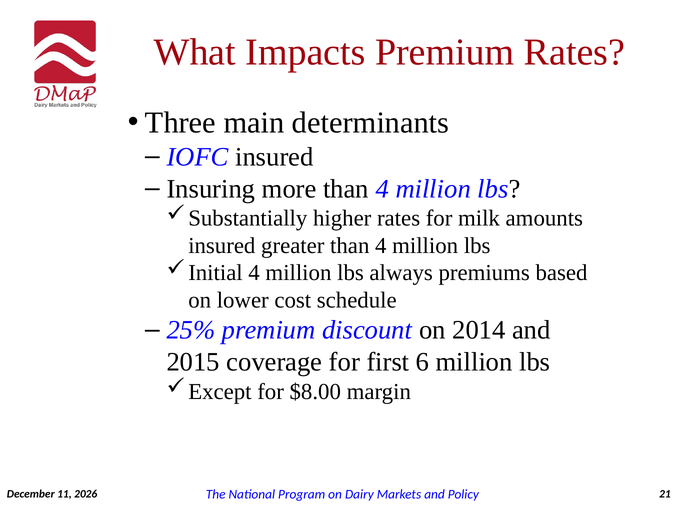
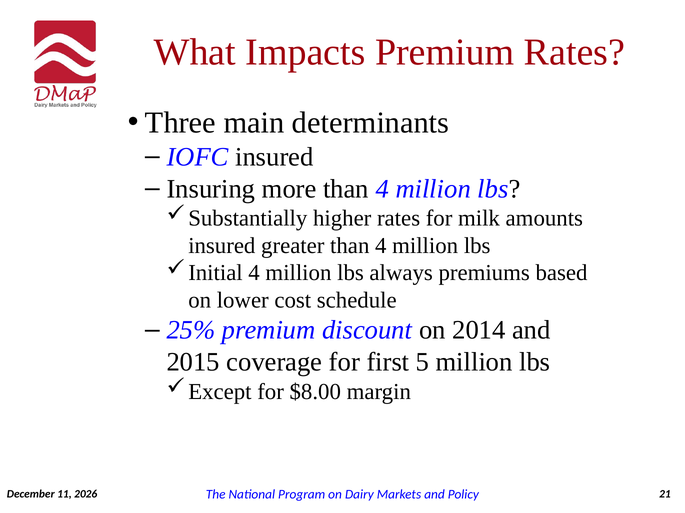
6: 6 -> 5
